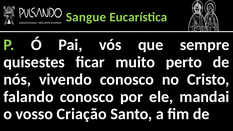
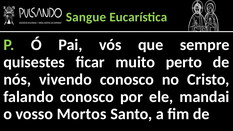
Criação: Criação -> Mortos
